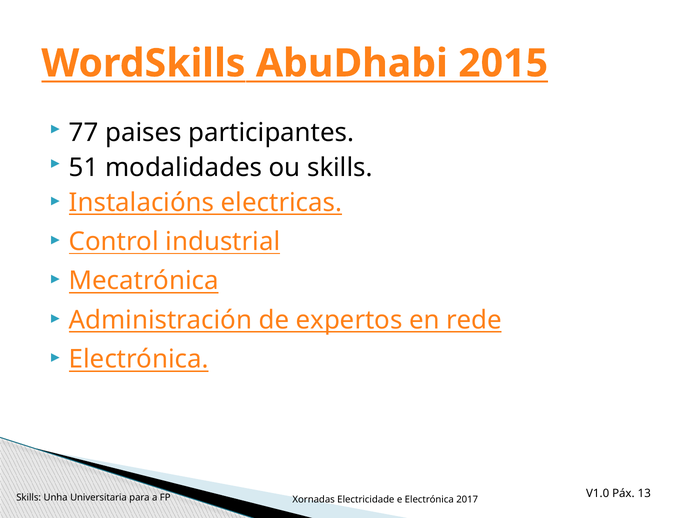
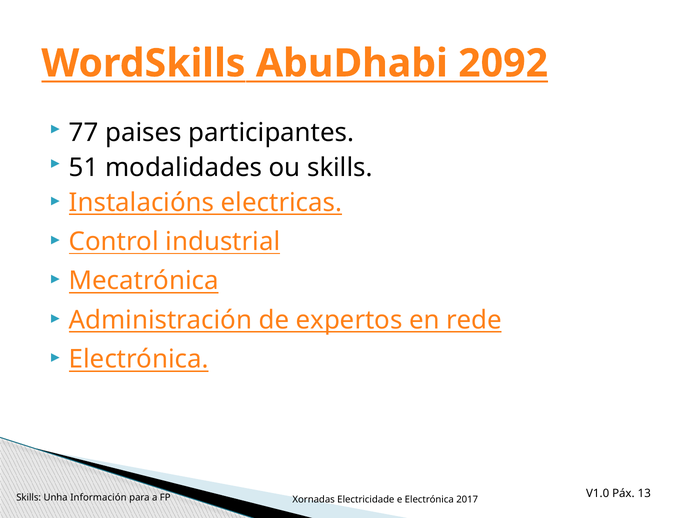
2015: 2015 -> 2092
Universitaria: Universitaria -> Información
